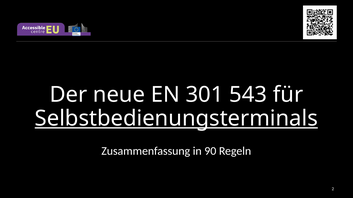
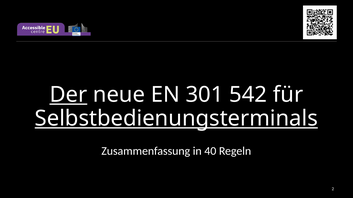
Der underline: none -> present
543: 543 -> 542
90: 90 -> 40
